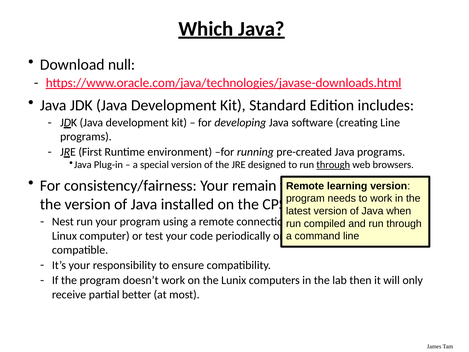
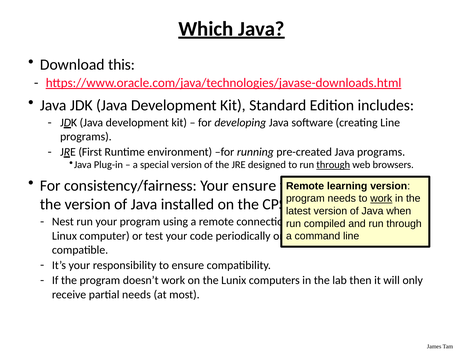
null: null -> this
Your remain: remain -> ensure
work at (381, 198) underline: none -> present
partial better: better -> needs
